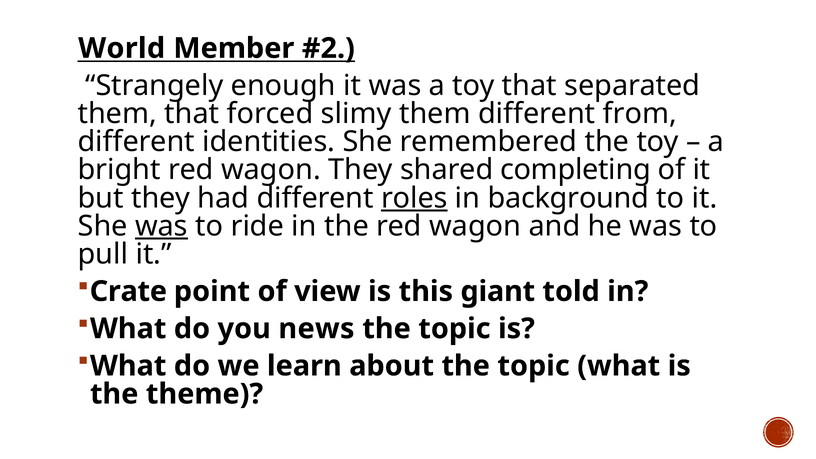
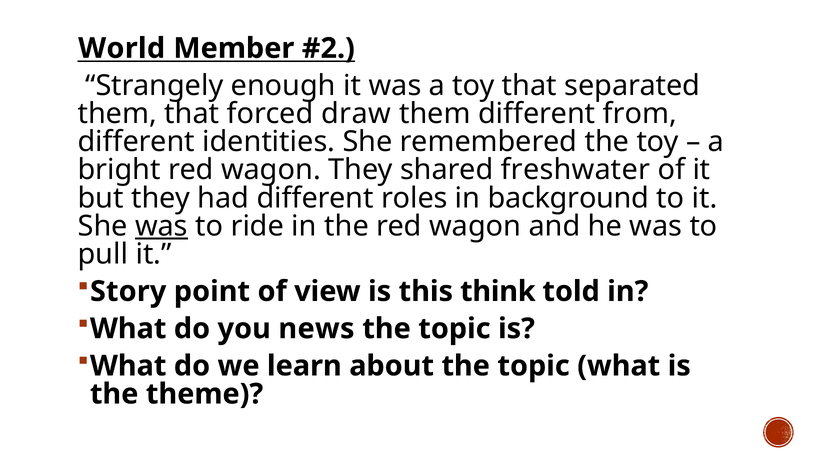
slimy: slimy -> draw
completing: completing -> freshwater
roles underline: present -> none
Crate: Crate -> Story
giant: giant -> think
